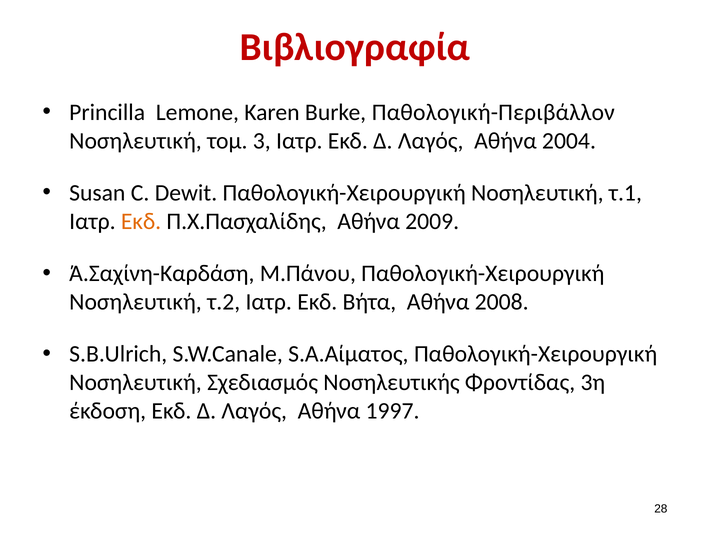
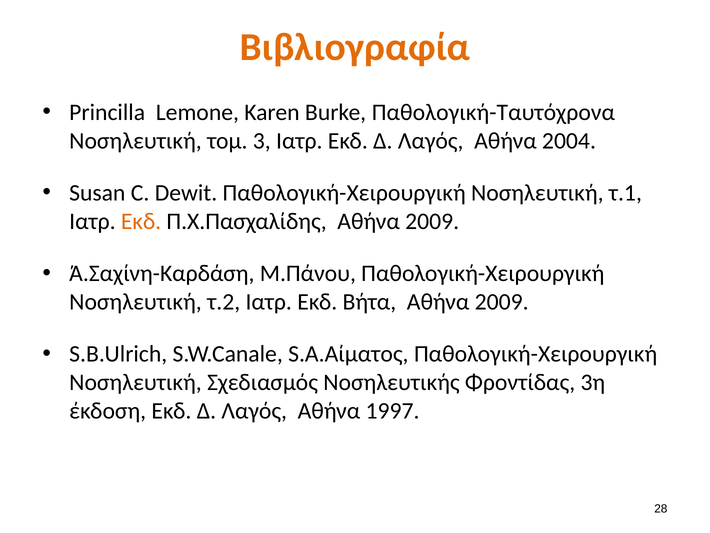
Βιβλιογραφία colour: red -> orange
Παθολογική-Περιβάλλον: Παθολογική-Περιβάλλον -> Παθολογική-Ταυτόχρονα
Βήτα Αθήνα 2008: 2008 -> 2009
